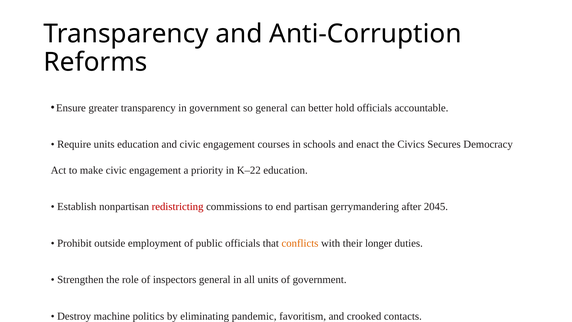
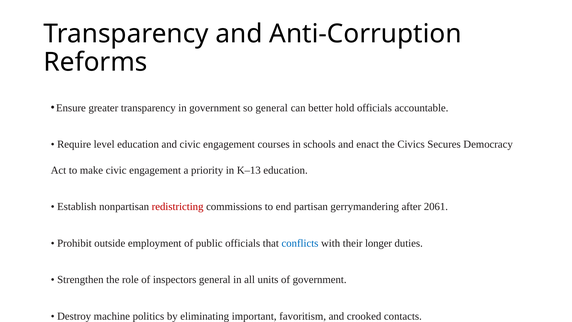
Require units: units -> level
K–22: K–22 -> K–13
2045: 2045 -> 2061
conflicts colour: orange -> blue
pandemic: pandemic -> important
